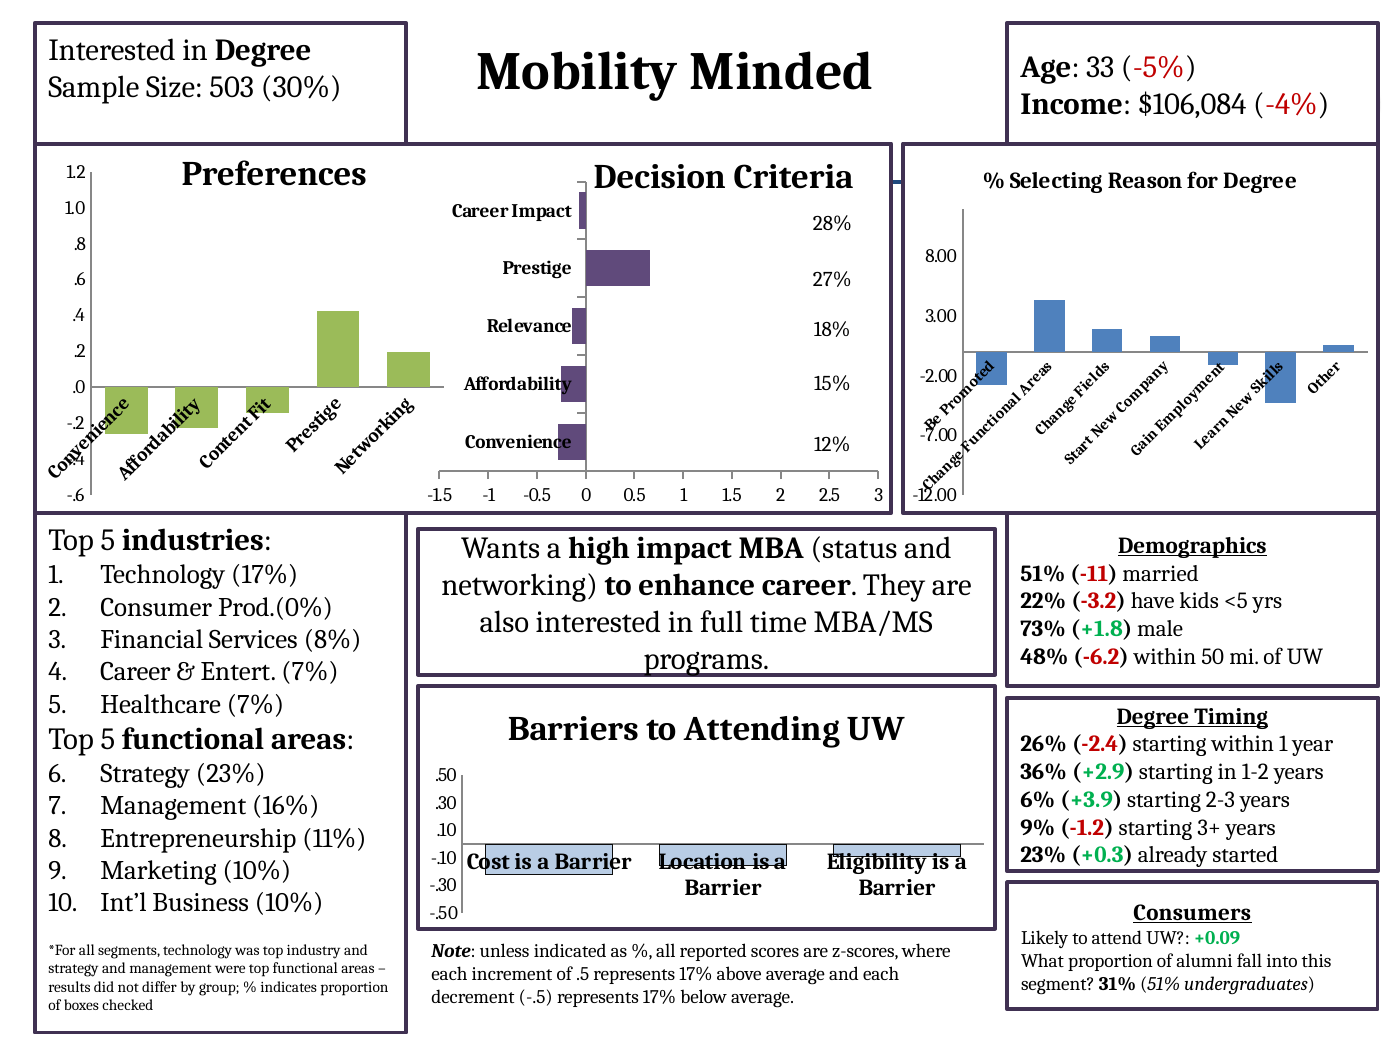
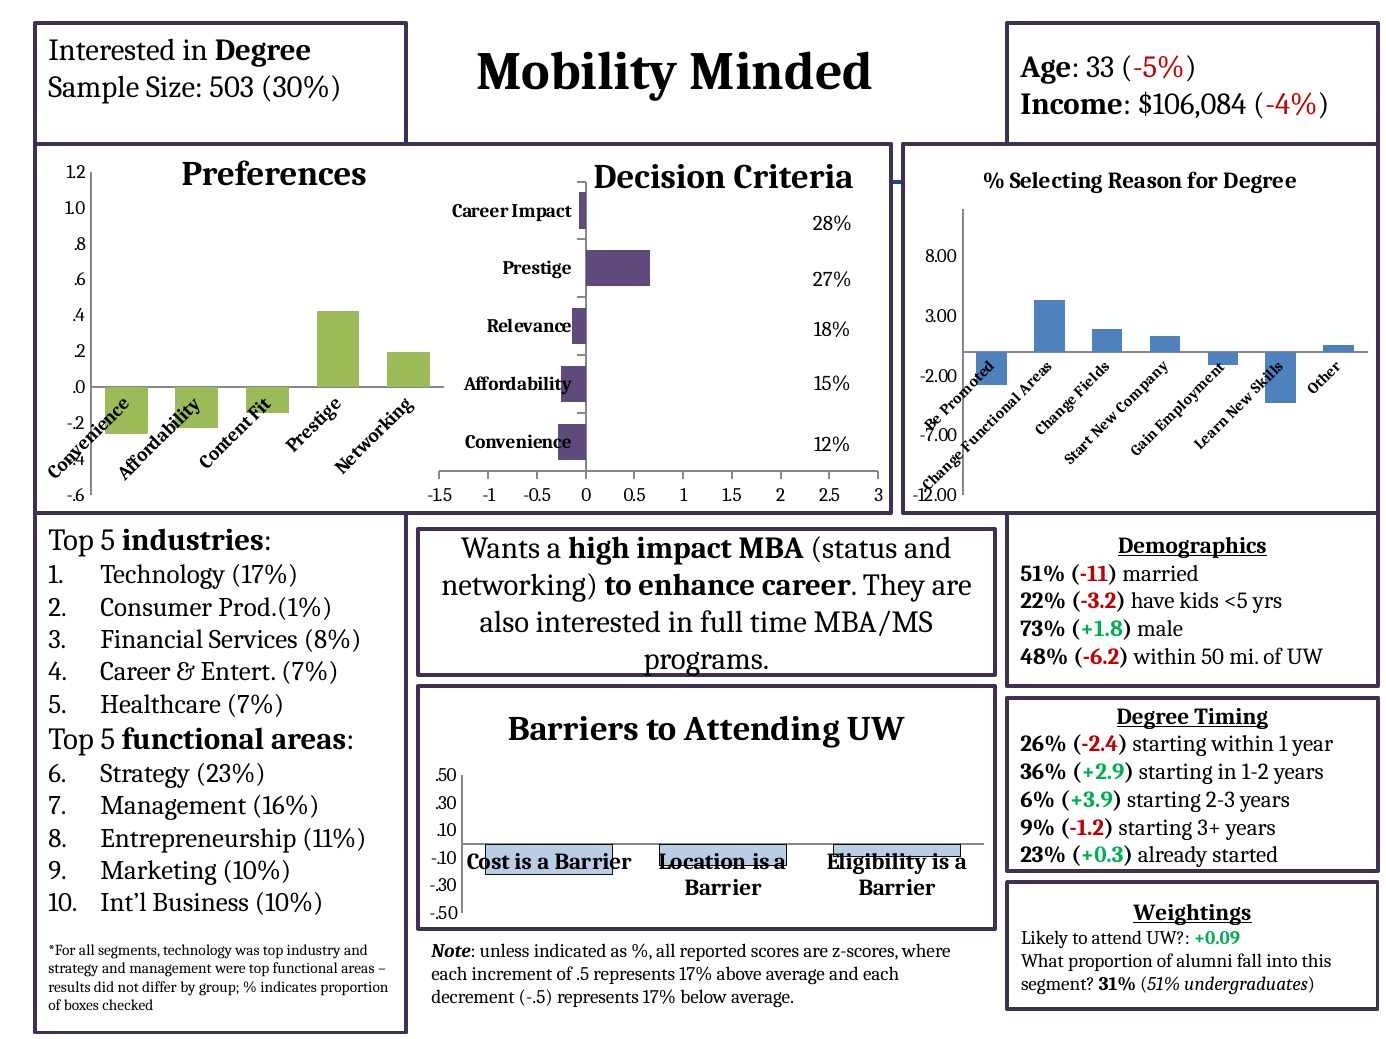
Prod.(0%: Prod.(0% -> Prod.(1%
Consumers: Consumers -> Weightings
